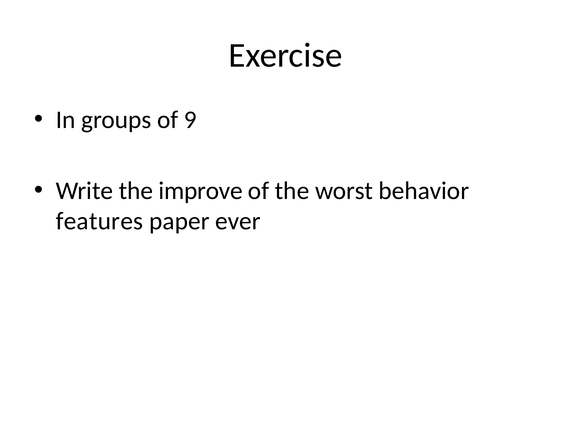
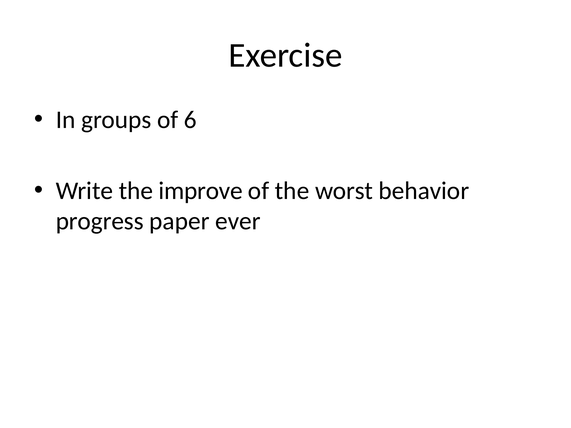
9: 9 -> 6
features: features -> progress
